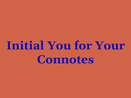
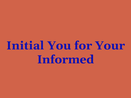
Connotes: Connotes -> Informed
